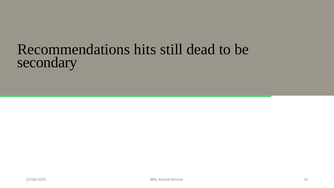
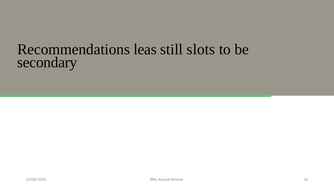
hits: hits -> leas
dead: dead -> slots
